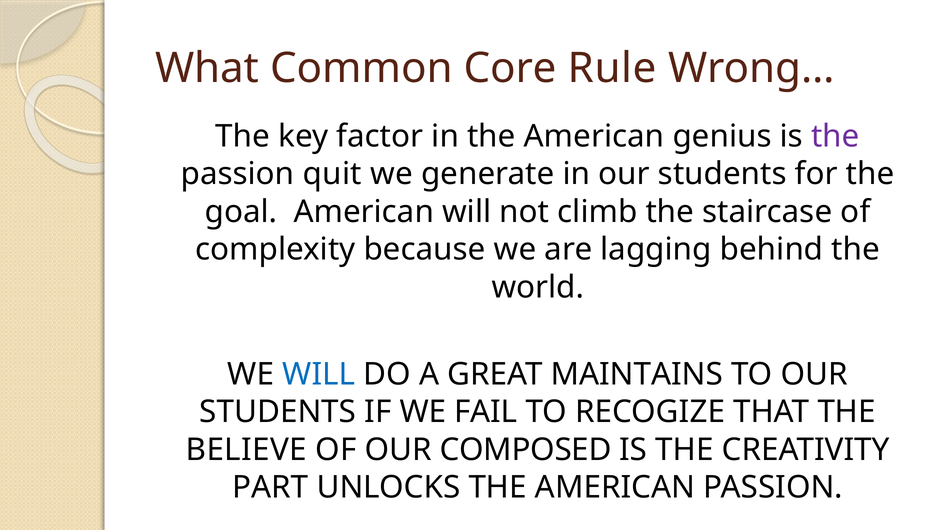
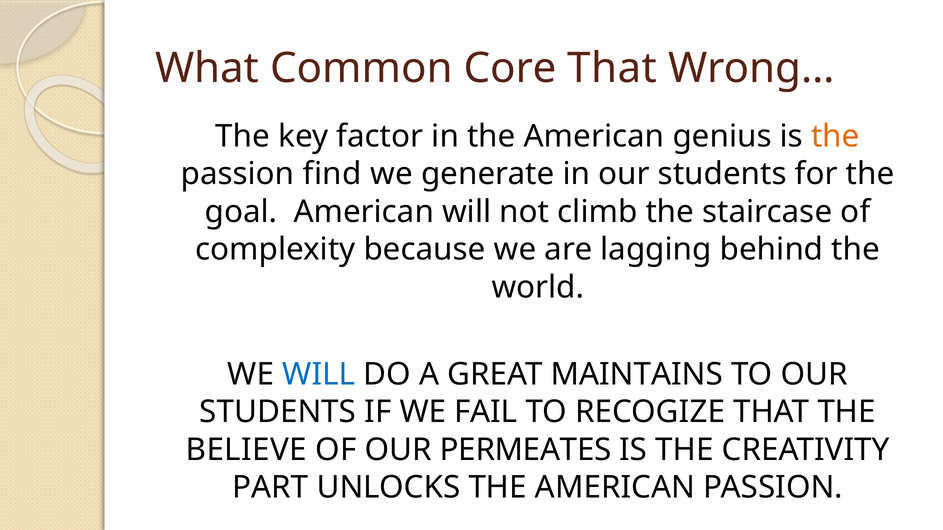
Core Rule: Rule -> That
the at (835, 137) colour: purple -> orange
quit: quit -> find
COMPOSED: COMPOSED -> PERMEATES
